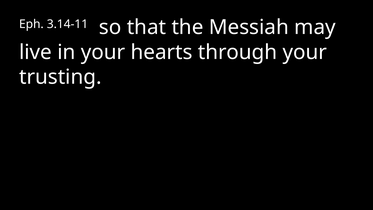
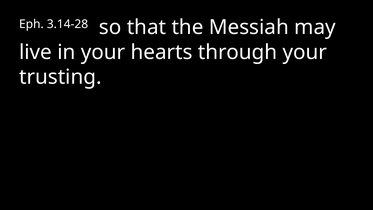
3.14-11: 3.14-11 -> 3.14-28
